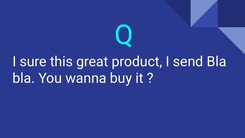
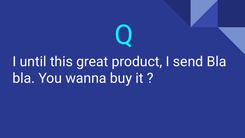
sure: sure -> until
